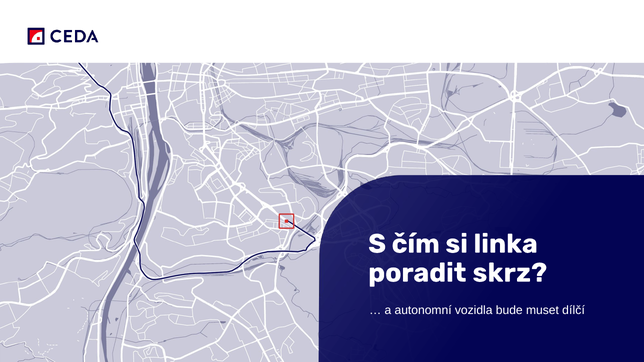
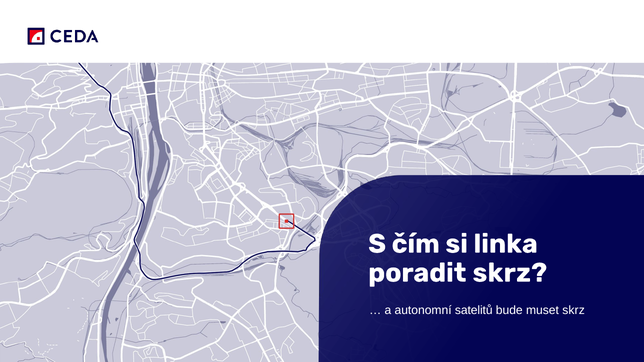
vozidla: vozidla -> satelitů
muset dílčí: dílčí -> skrz
